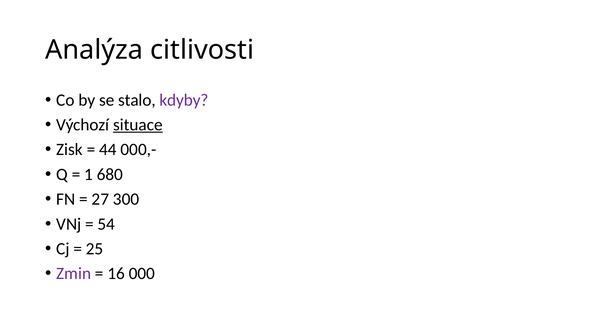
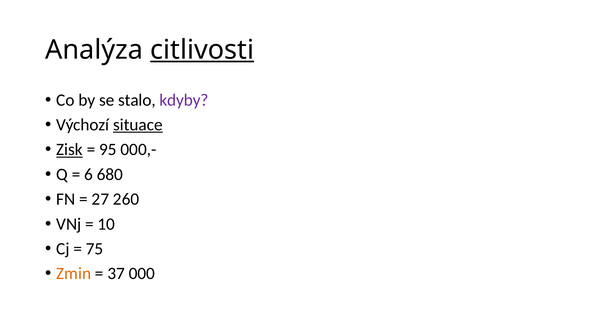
citlivosti underline: none -> present
Zisk underline: none -> present
44: 44 -> 95
1: 1 -> 6
300: 300 -> 260
54: 54 -> 10
25: 25 -> 75
Zmin colour: purple -> orange
16: 16 -> 37
